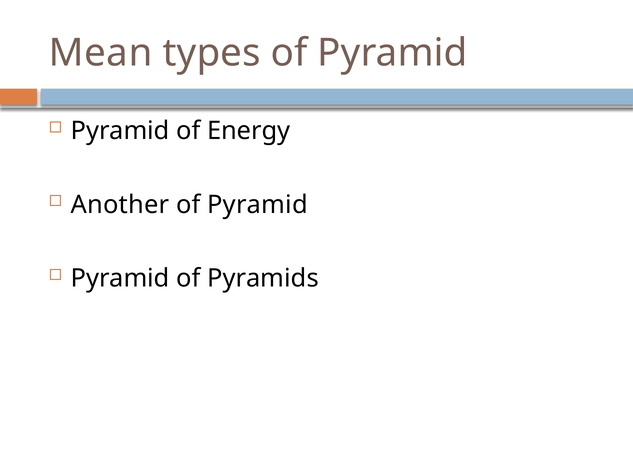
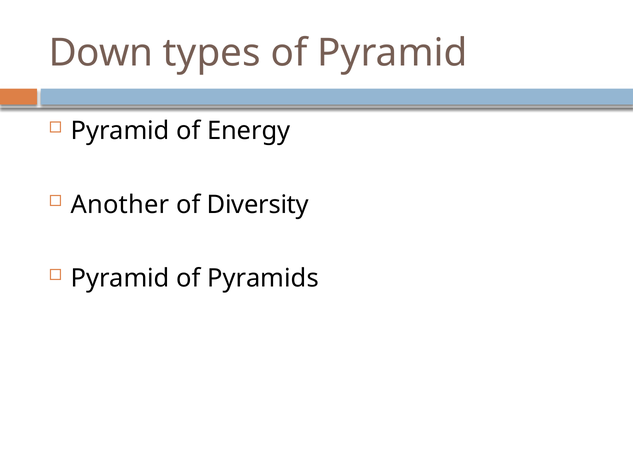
Mean: Mean -> Down
Pyramid at (258, 204): Pyramid -> Diversity
